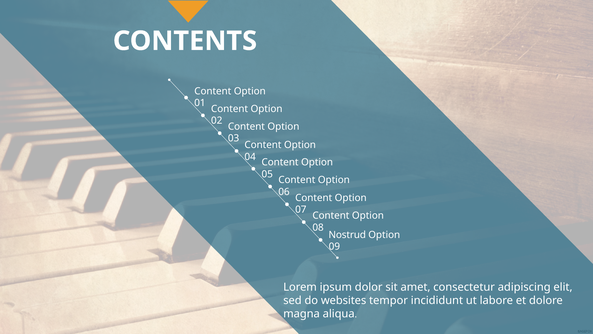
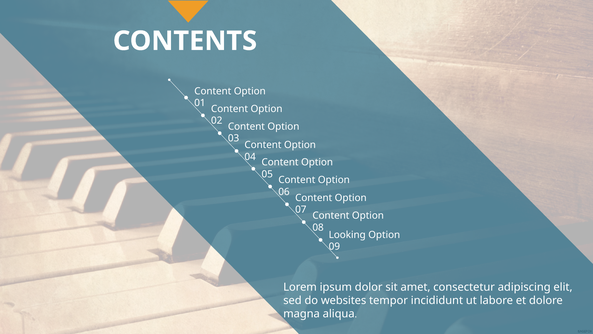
Nostrud: Nostrud -> Looking
